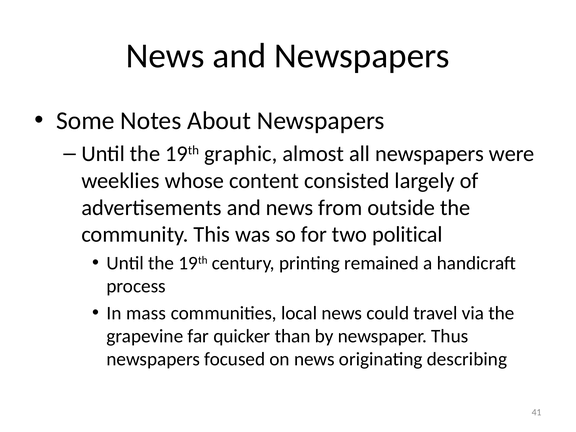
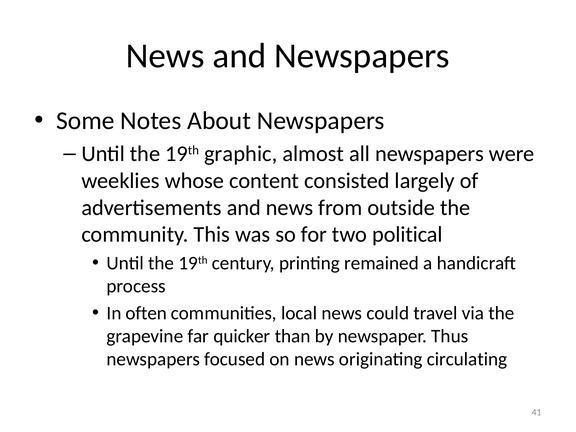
mass: mass -> often
describing: describing -> circulating
